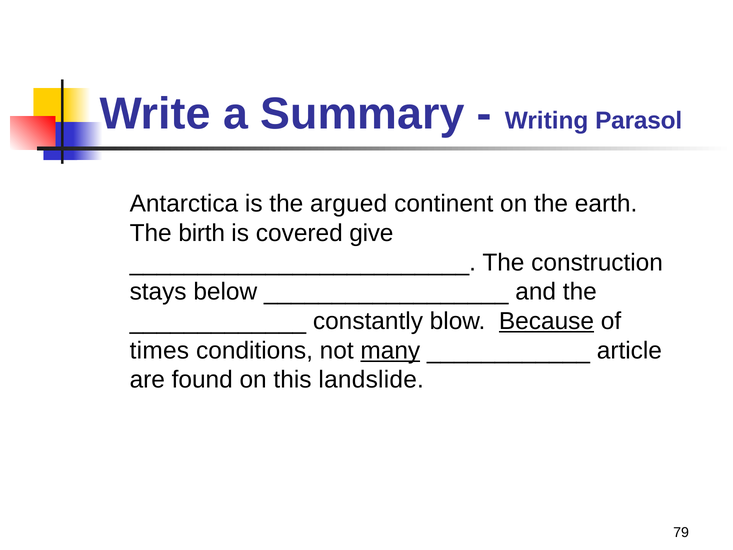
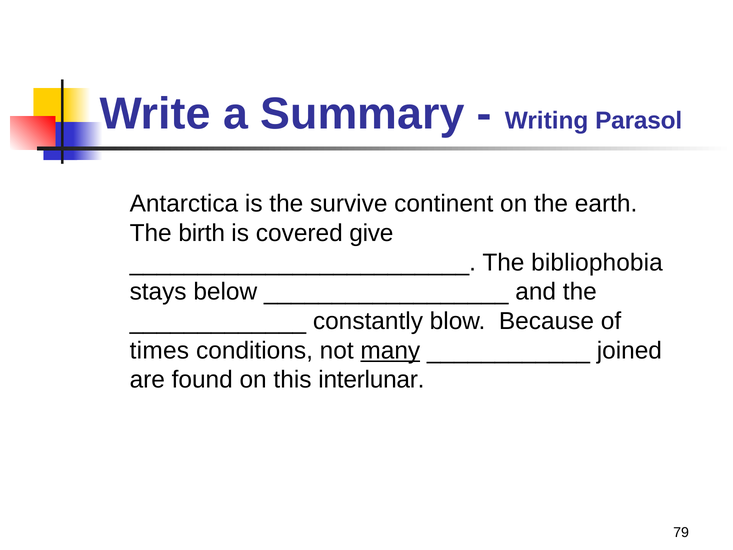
argued: argued -> survive
construction: construction -> bibliophobia
Because underline: present -> none
article: article -> joined
landslide: landslide -> interlunar
